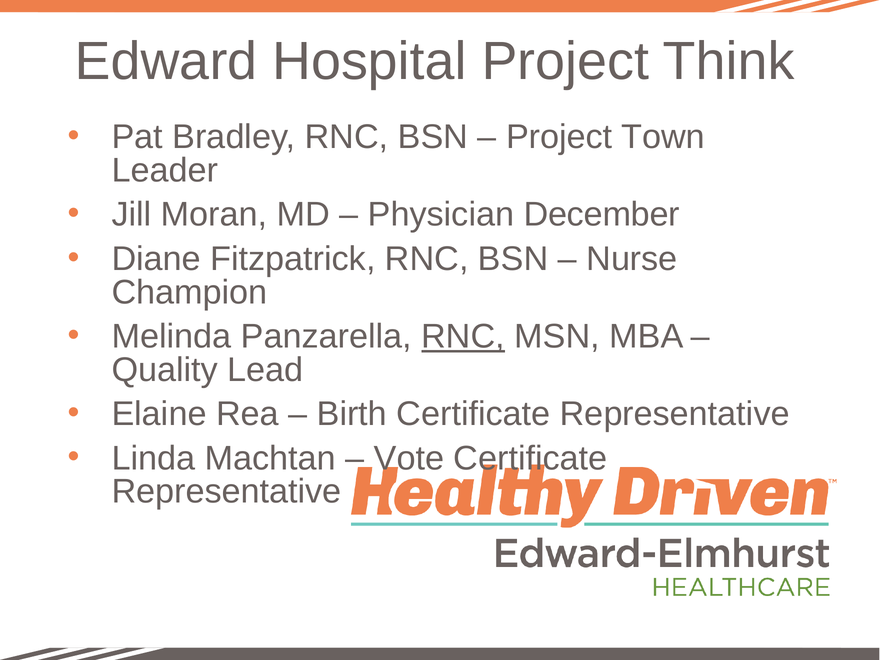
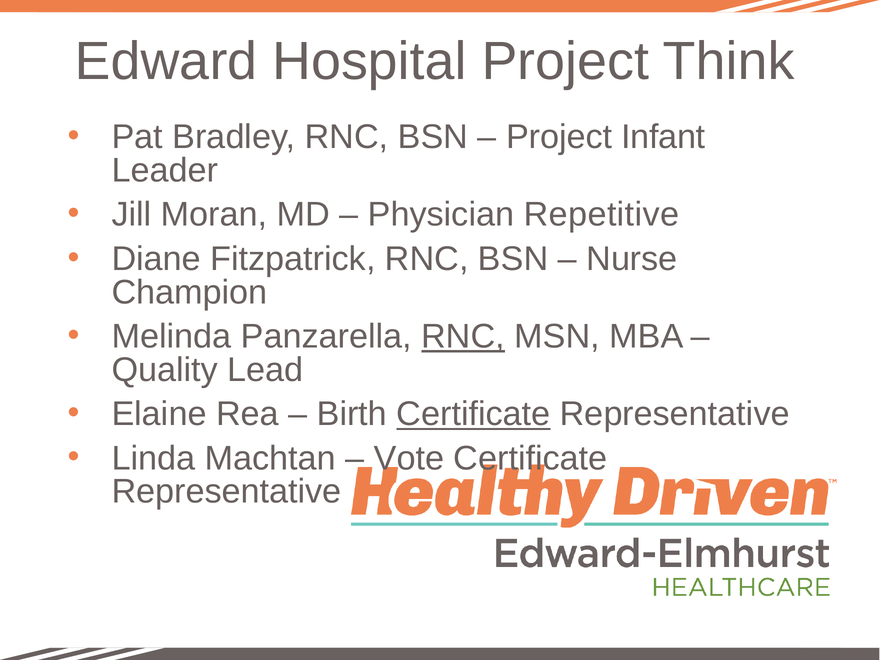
Town: Town -> Infant
December: December -> Repetitive
Certificate at (473, 415) underline: none -> present
